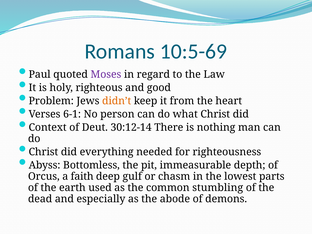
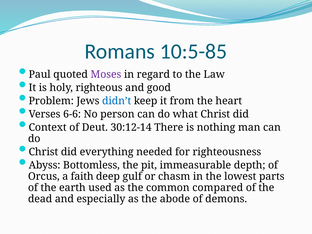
10:5-69: 10:5-69 -> 10:5-85
didn’t colour: orange -> blue
6-1: 6-1 -> 6-6
stumbling: stumbling -> compared
